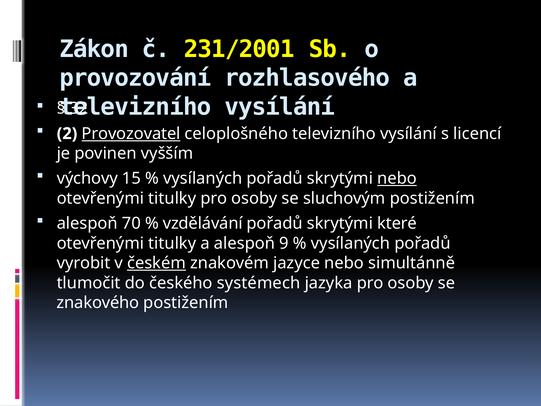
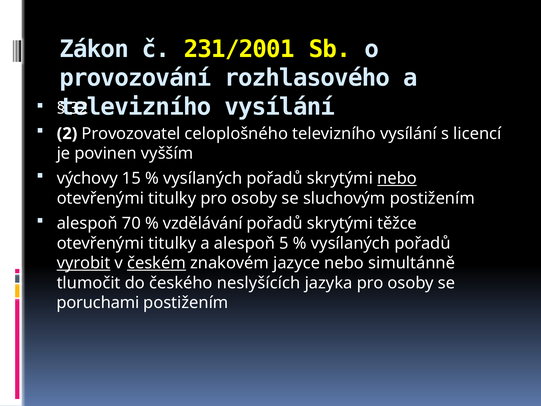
Provozovatel underline: present -> none
které: které -> těžce
9: 9 -> 5
vyrobit underline: none -> present
systémech: systémech -> neslyšících
znakového: znakového -> poruchami
